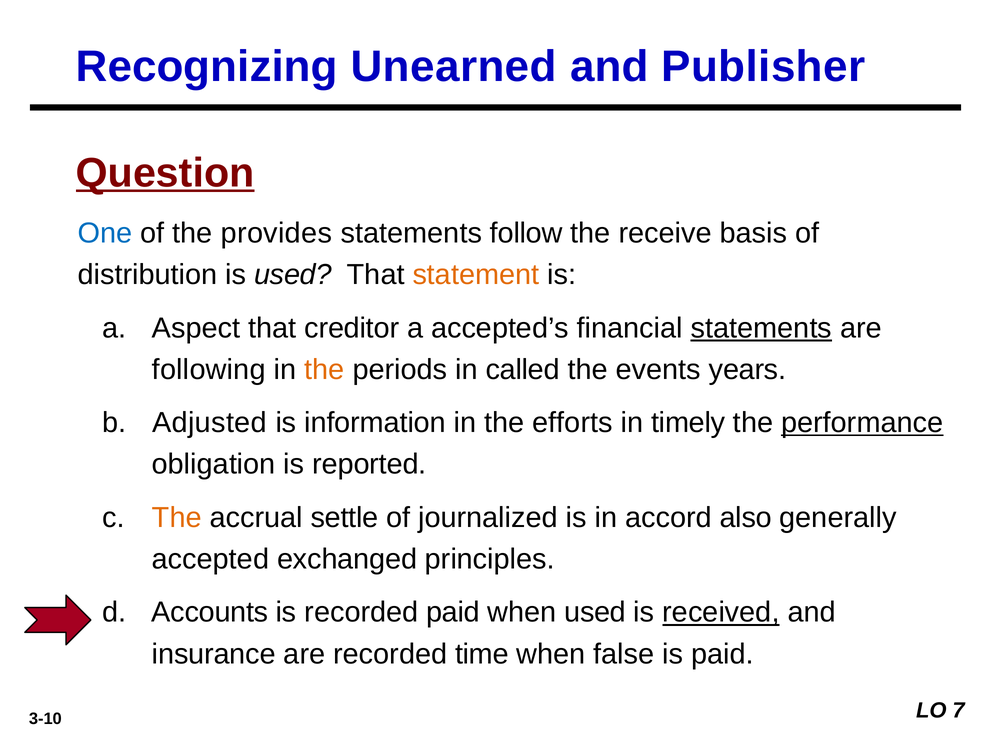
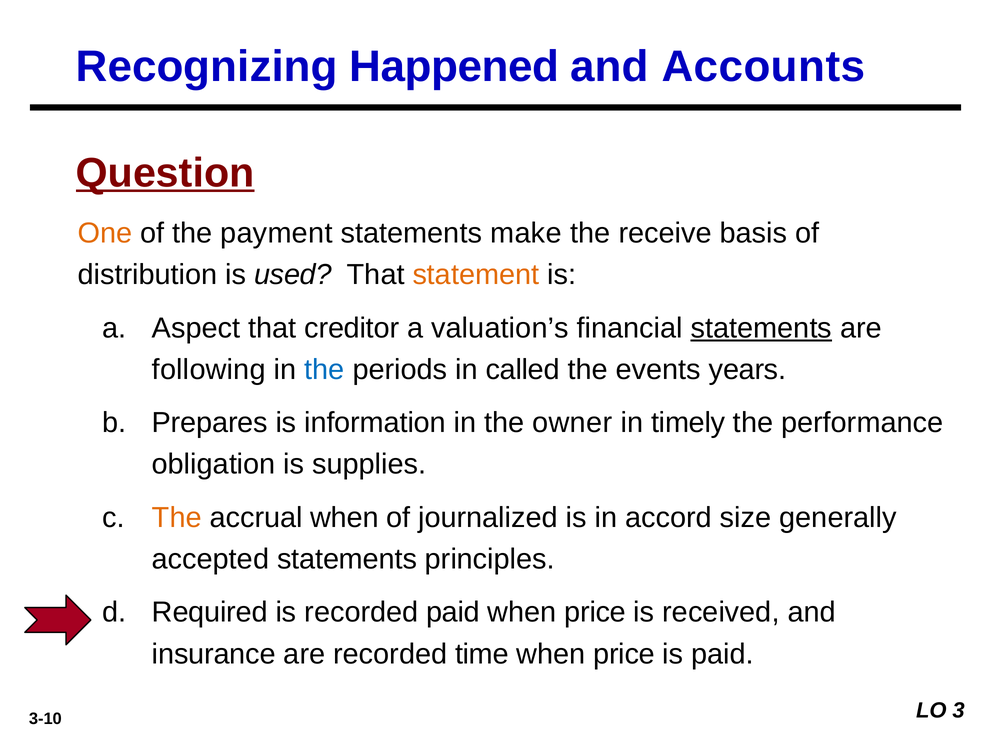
Unearned: Unearned -> Happened
Publisher: Publisher -> Accounts
One colour: blue -> orange
provides: provides -> payment
follow: follow -> make
accepted’s: accepted’s -> valuation’s
the at (324, 369) colour: orange -> blue
Adjusted: Adjusted -> Prepares
efforts: efforts -> owner
performance underline: present -> none
reported: reported -> supplies
accrual settle: settle -> when
also: also -> size
accepted exchanged: exchanged -> statements
Accounts: Accounts -> Required
used at (595, 612): used -> price
received underline: present -> none
false at (624, 653): false -> price
7: 7 -> 3
